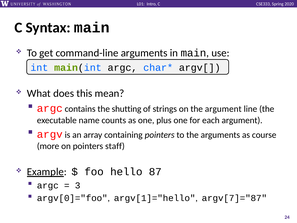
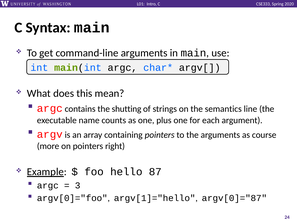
the argument: argument -> semantics
staff: staff -> right
argv[7]="87: argv[7]="87 -> argv[0]="87
